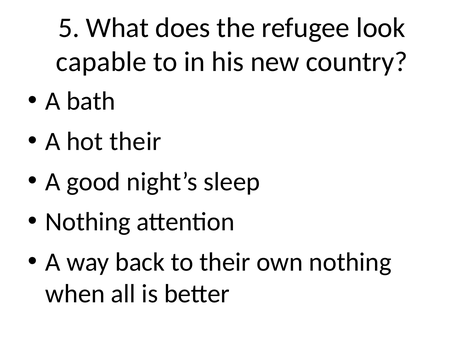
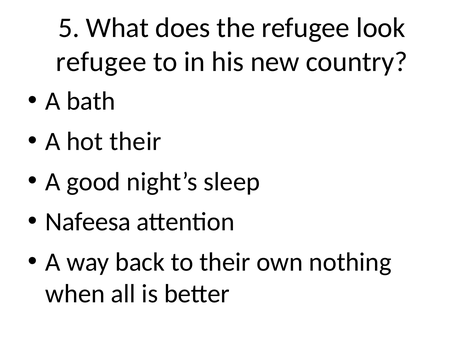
capable at (101, 62): capable -> refugee
Nothing at (88, 222): Nothing -> Nafeesa
